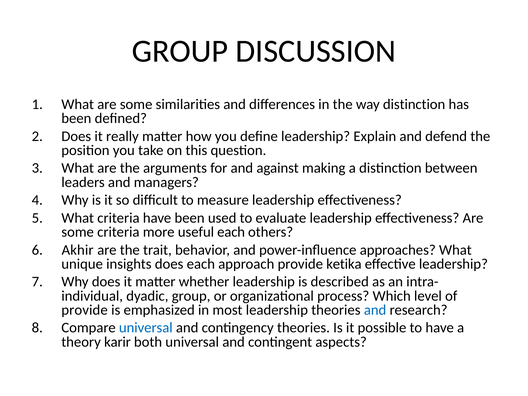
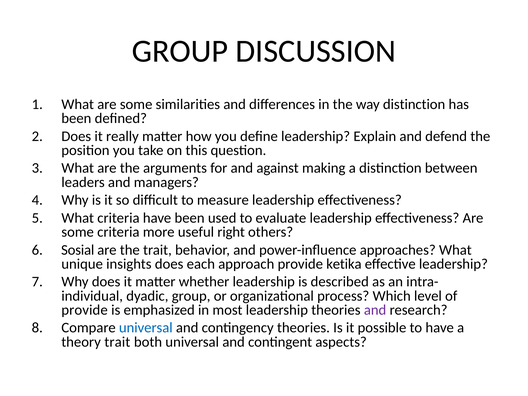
useful each: each -> right
Akhir: Akhir -> Sosial
and at (375, 310) colour: blue -> purple
theory karir: karir -> trait
